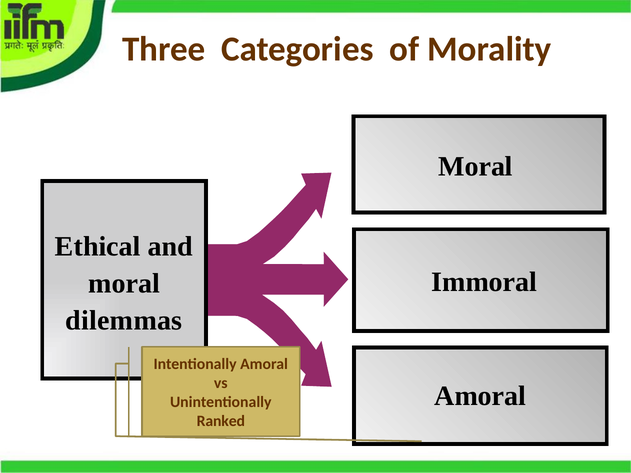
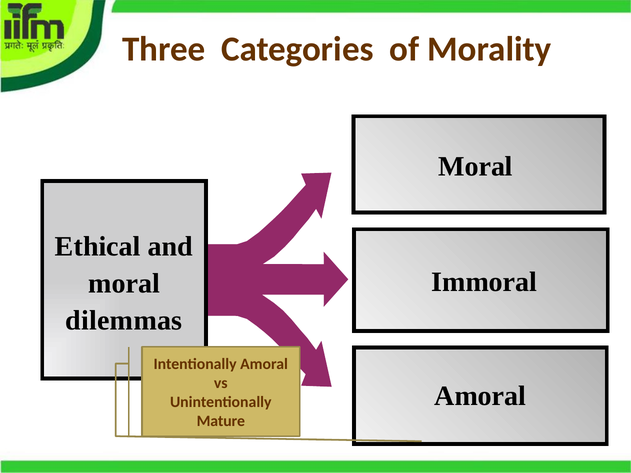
Ranked: Ranked -> Mature
